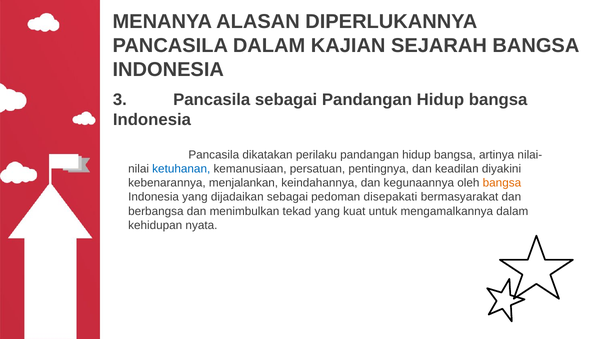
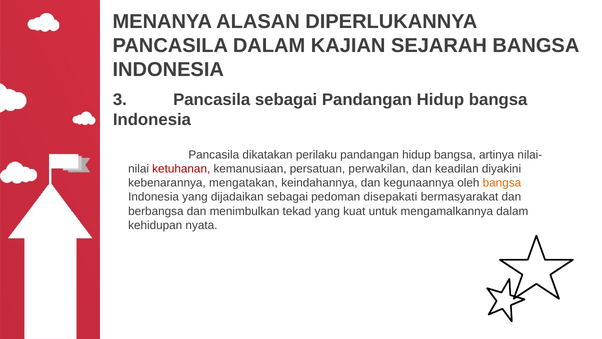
ketuhanan colour: blue -> red
pentingnya: pentingnya -> perwakilan
menjalankan: menjalankan -> mengatakan
